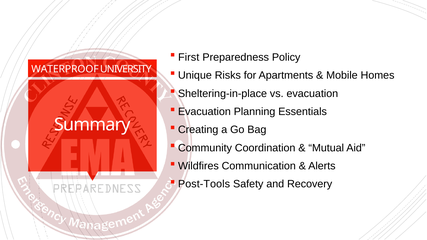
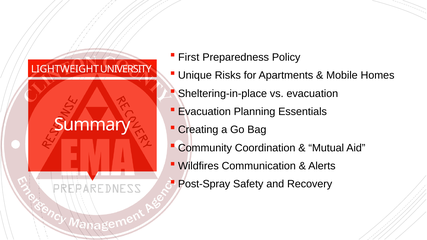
WATERPROOF: WATERPROOF -> LIGHTWEIGHT
Post-Tools: Post-Tools -> Post-Spray
